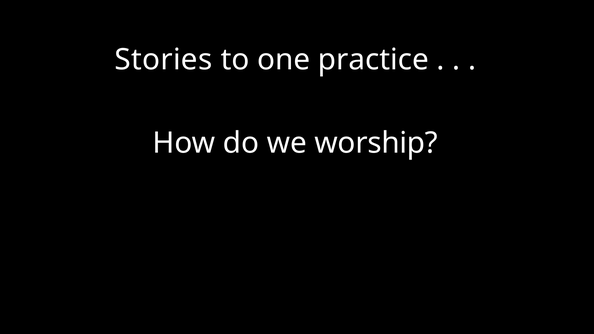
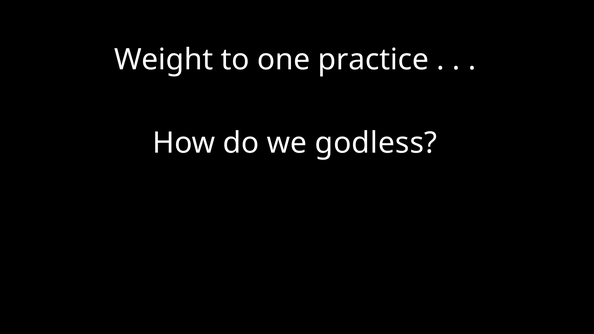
Stories: Stories -> Weight
worship: worship -> godless
